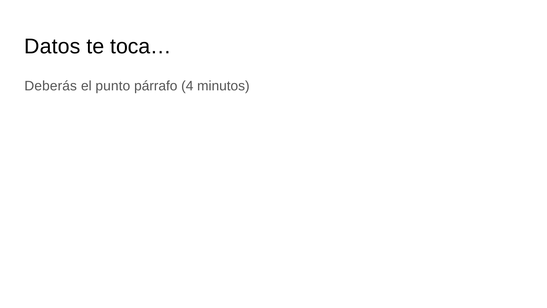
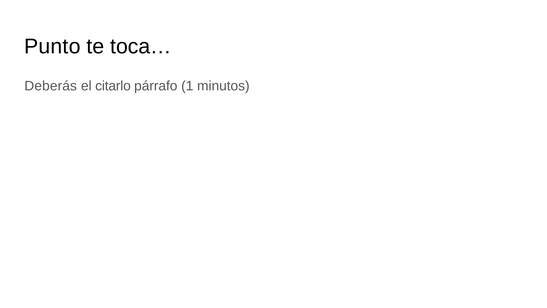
Datos: Datos -> Punto
punto: punto -> citarlo
4: 4 -> 1
